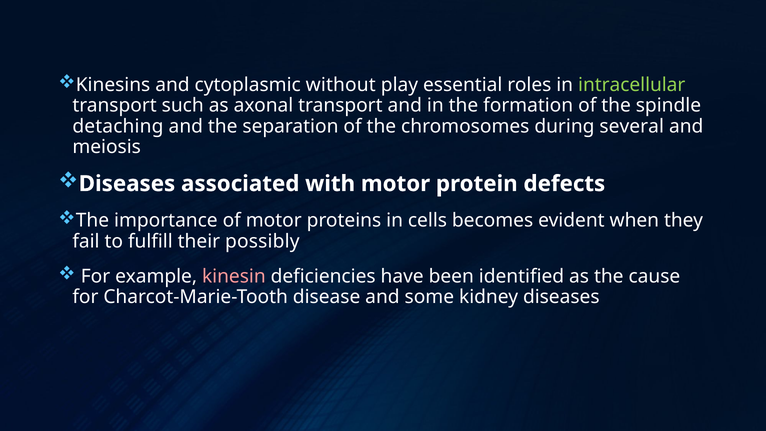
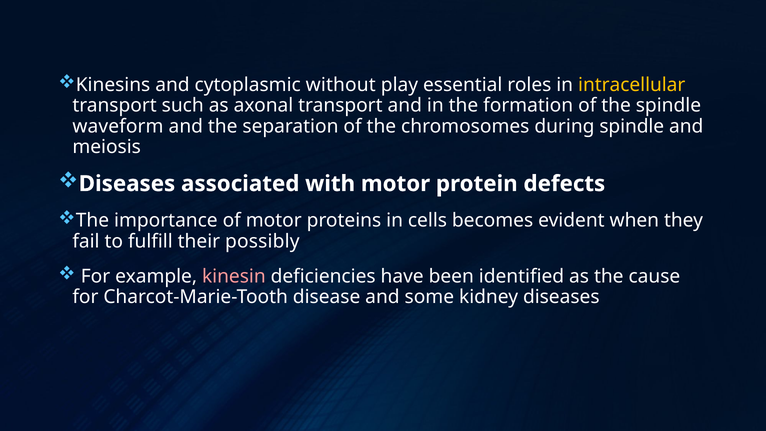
intracellular colour: light green -> yellow
detaching: detaching -> waveform
during several: several -> spindle
